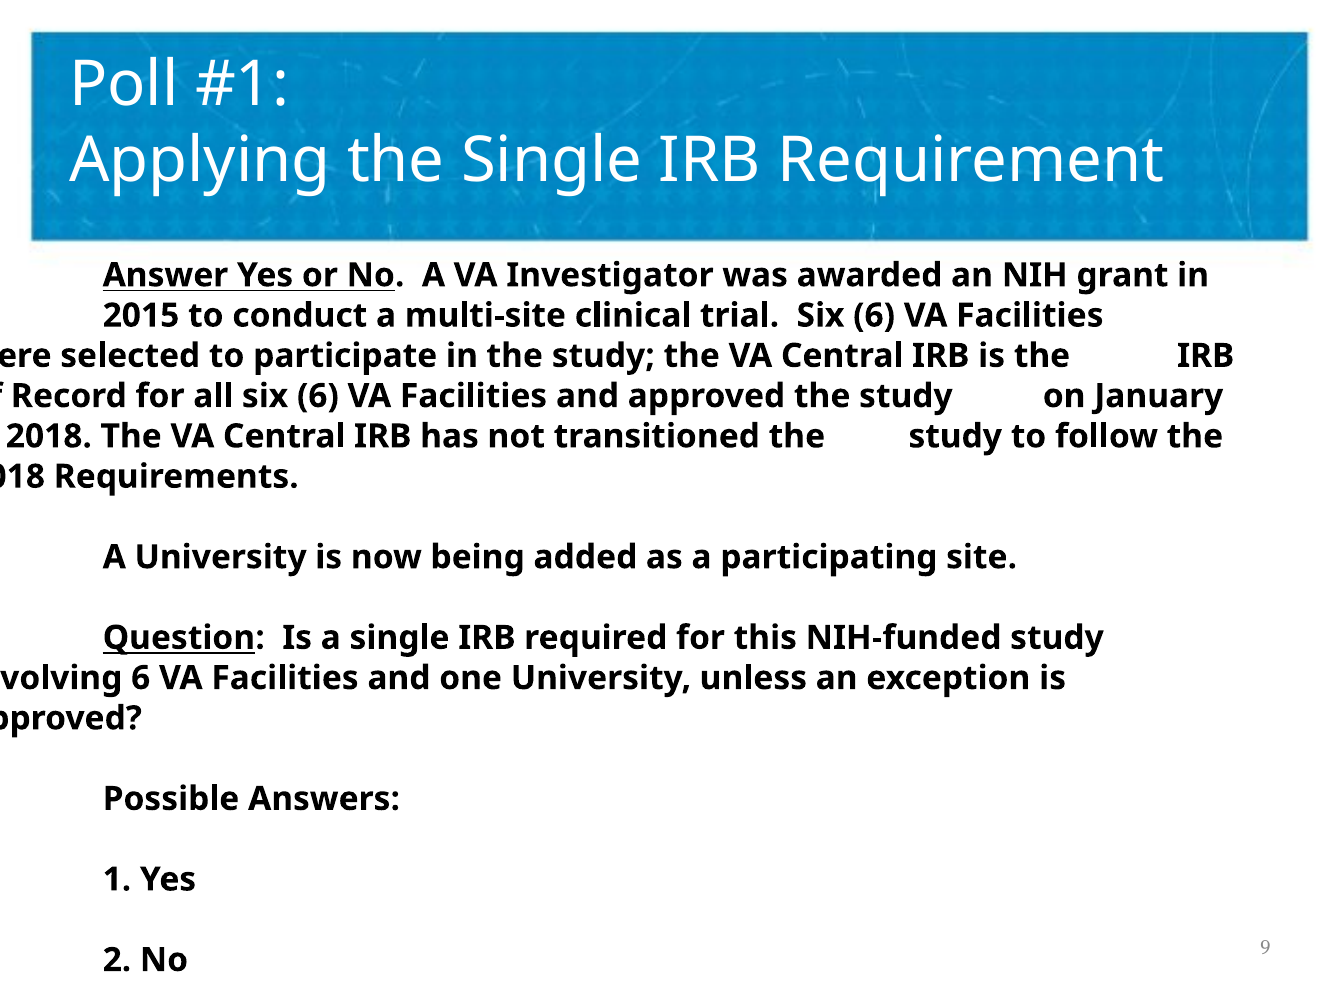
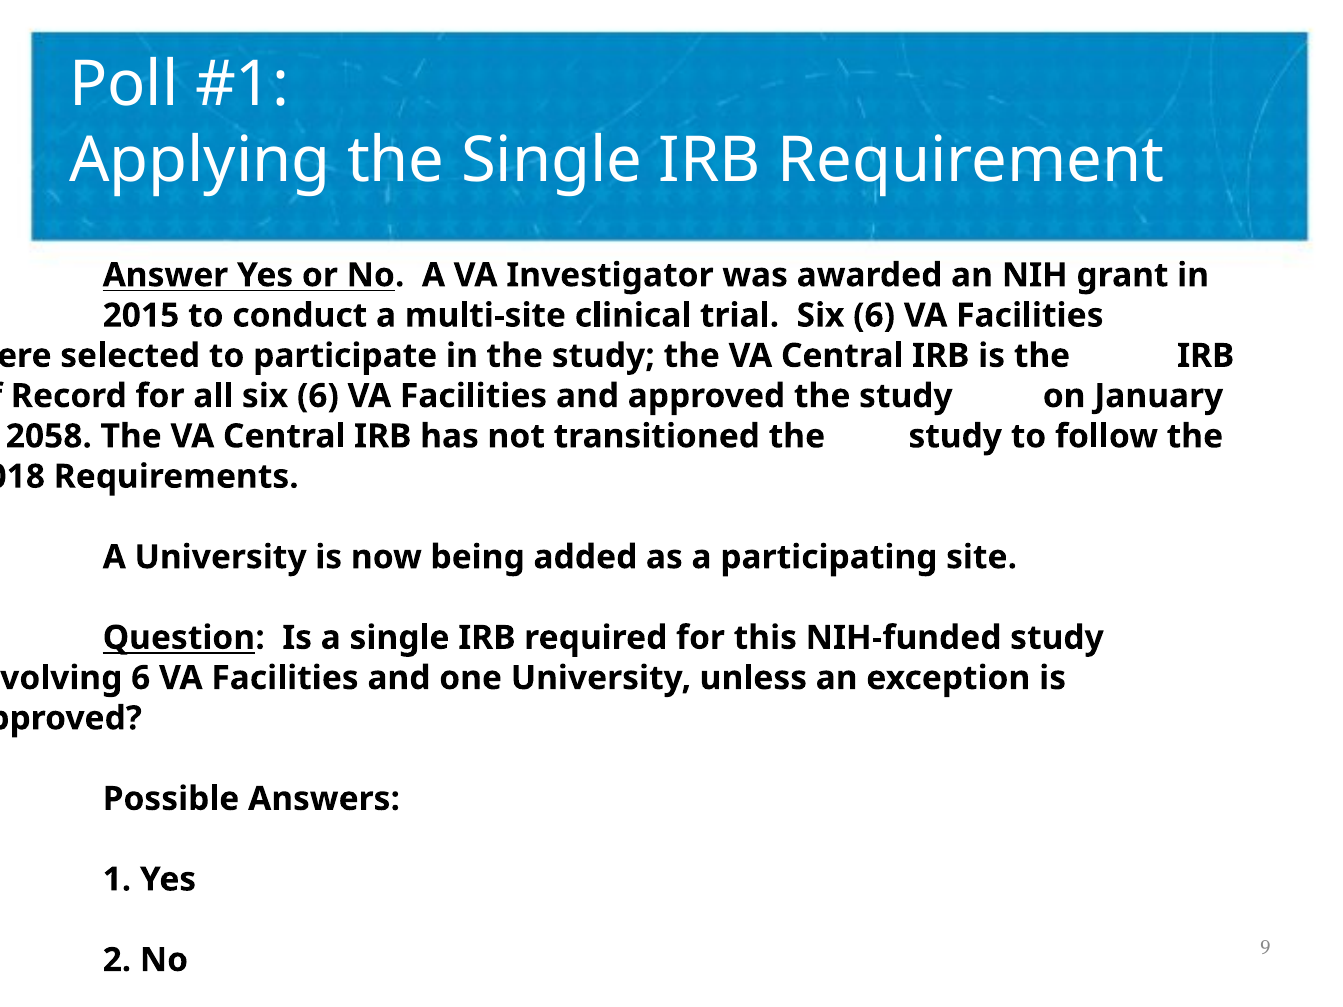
2018 at (49, 436): 2018 -> 2058
